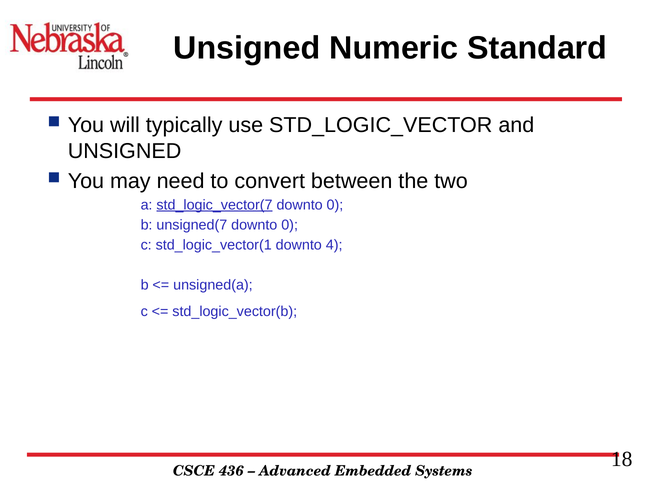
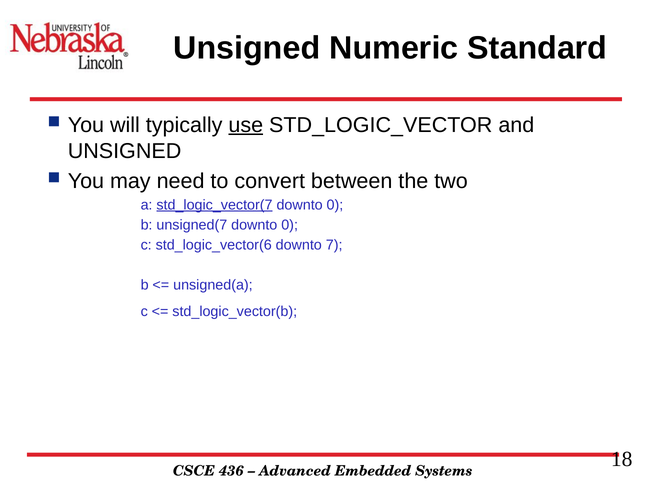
use underline: none -> present
std_logic_vector(1: std_logic_vector(1 -> std_logic_vector(6
4: 4 -> 7
